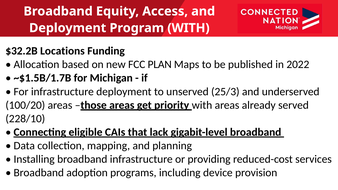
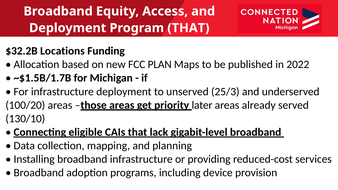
Program WITH: WITH -> THAT
with at (202, 105): with -> later
228/10: 228/10 -> 130/10
